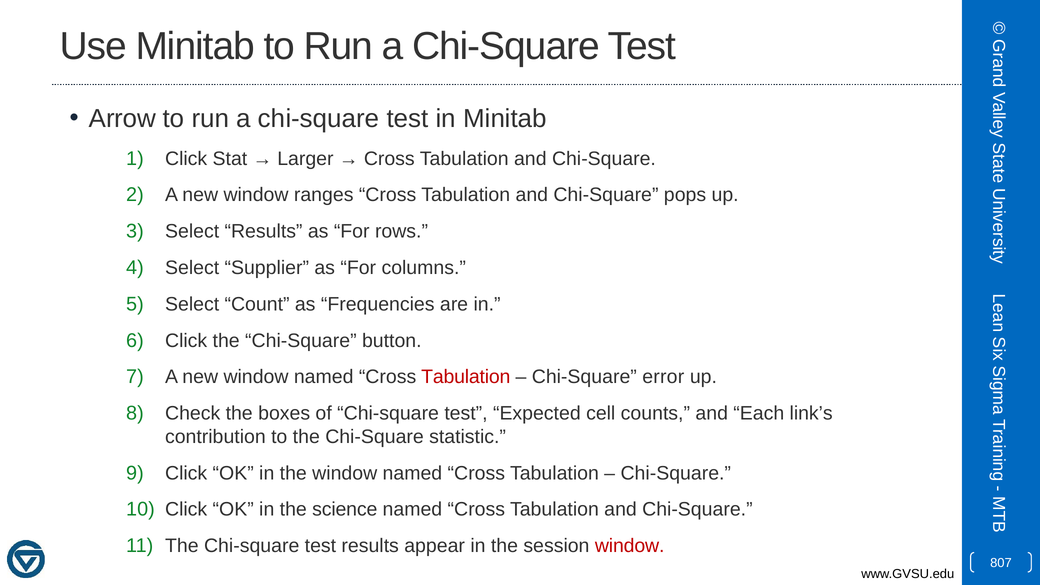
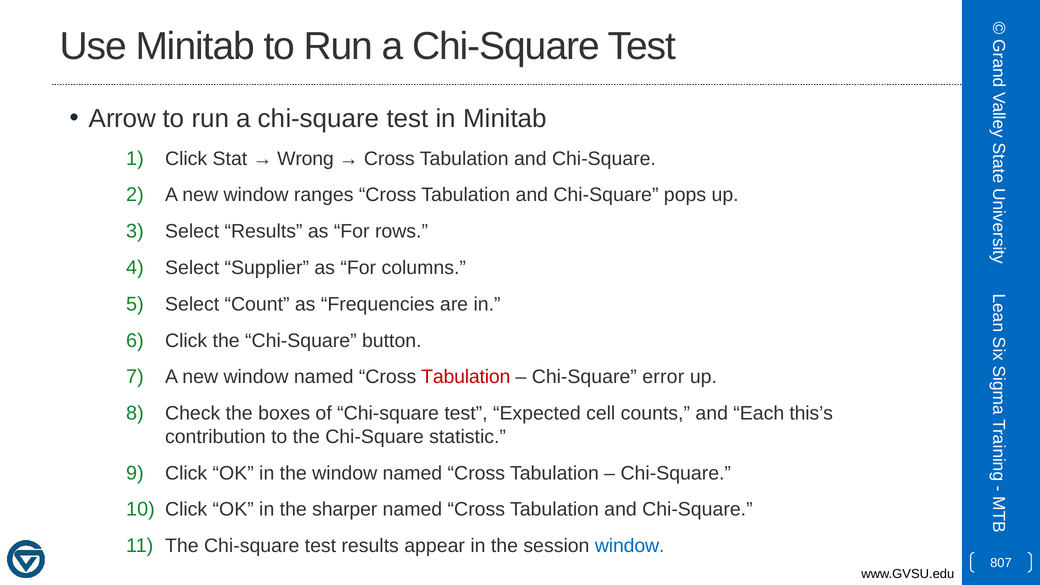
Larger: Larger -> Wrong
link’s: link’s -> this’s
science: science -> sharper
window at (630, 546) colour: red -> blue
